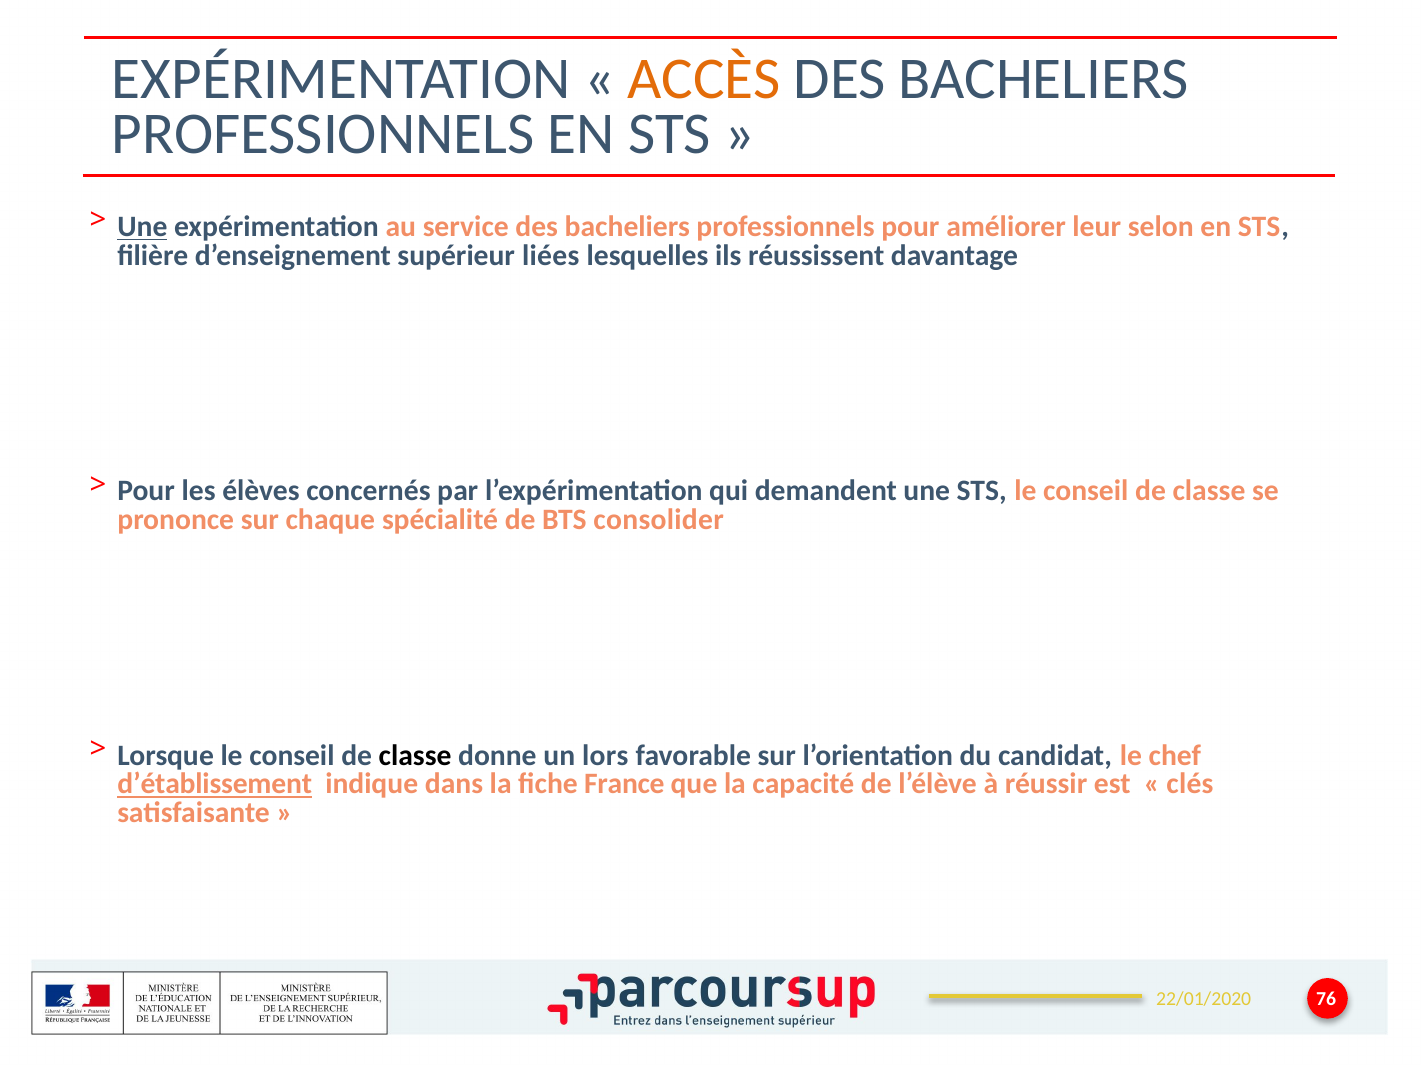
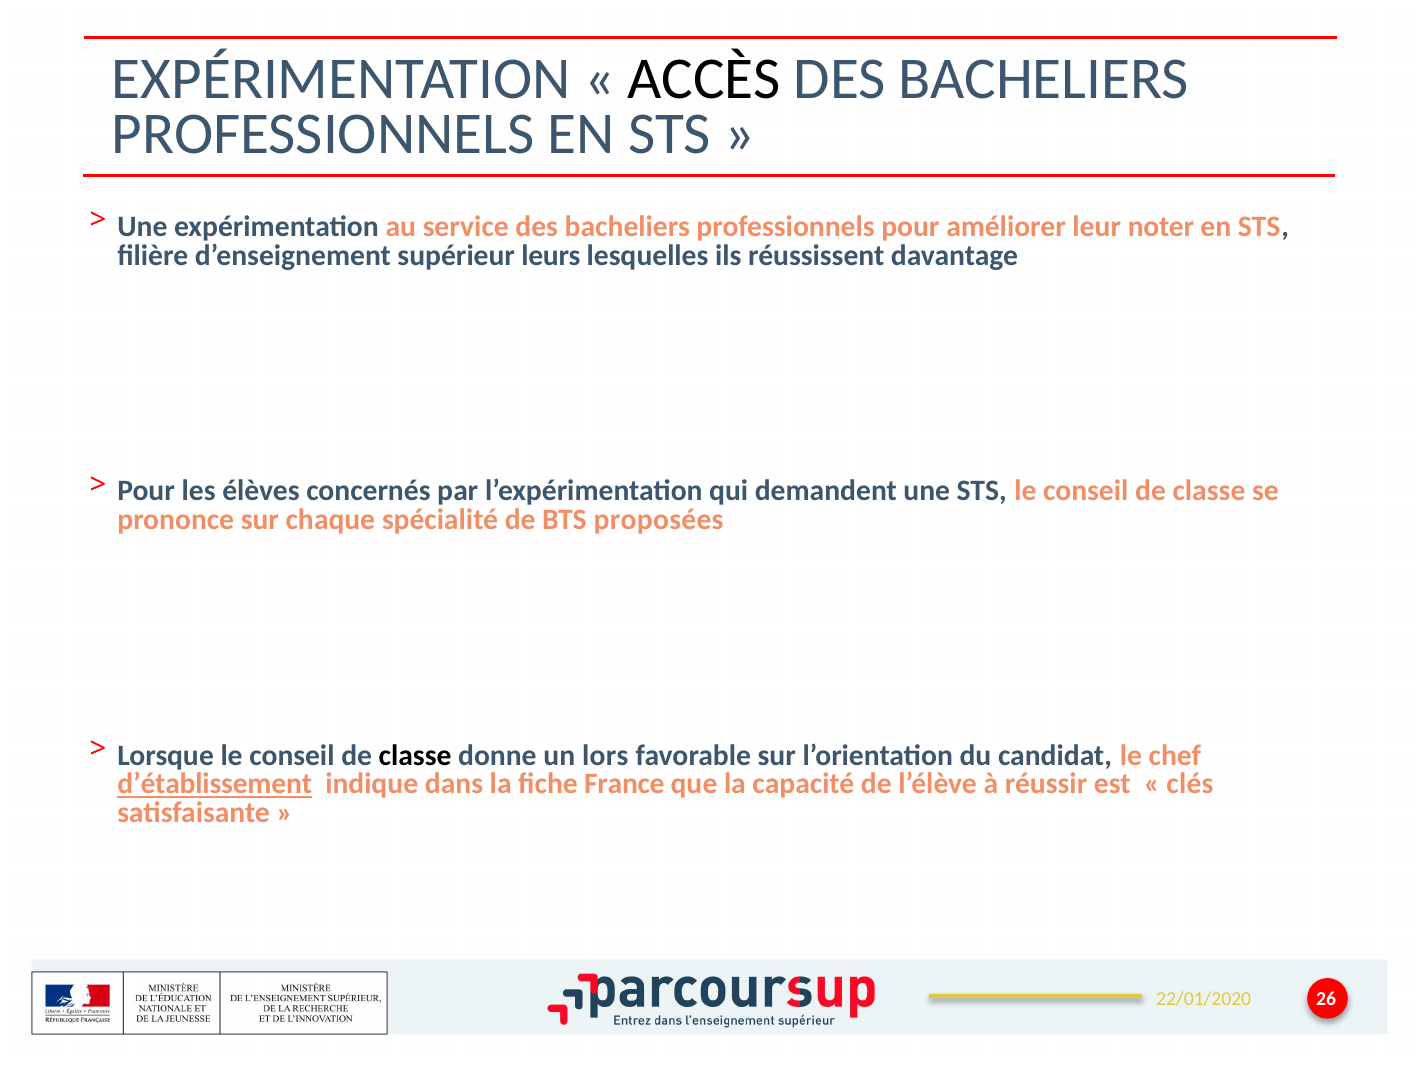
ACCÈS colour: orange -> black
Une at (142, 227) underline: present -> none
selon: selon -> noter
liées: liées -> leurs
consolider: consolider -> proposées
76: 76 -> 26
